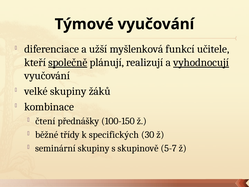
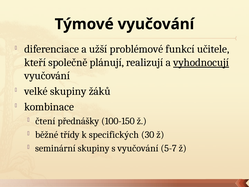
myšlenková: myšlenková -> problémové
společně underline: present -> none
s skupinově: skupinově -> vyučování
